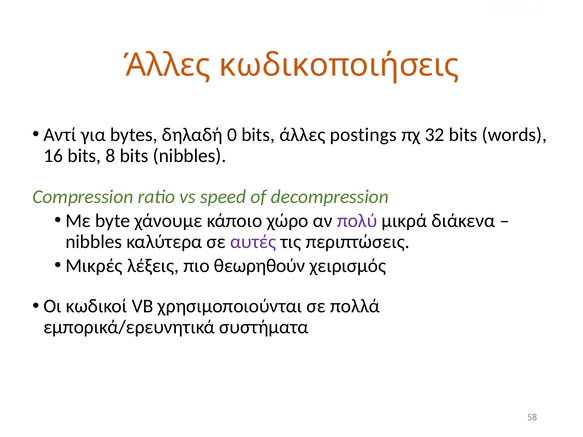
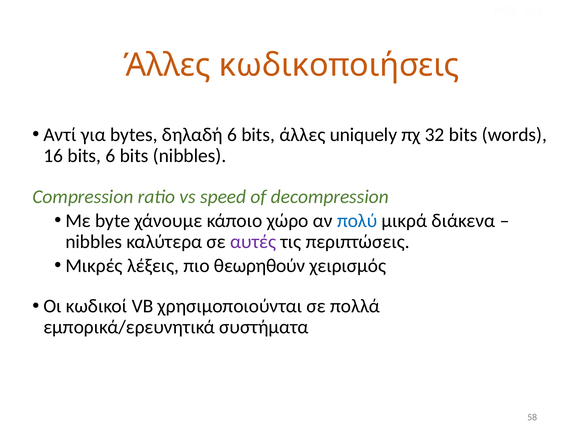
δηλαδή 0: 0 -> 6
postings: postings -> uniquely
bits 8: 8 -> 6
πολύ colour: purple -> blue
